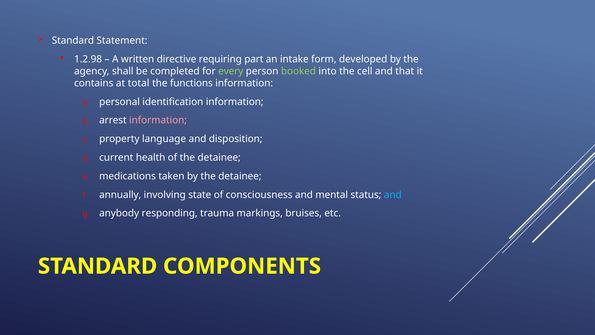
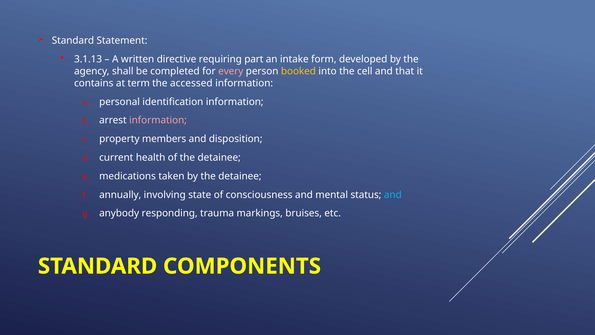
1.2.98: 1.2.98 -> 3.1.13
every colour: light green -> pink
booked colour: light green -> yellow
total: total -> term
functions: functions -> accessed
language: language -> members
